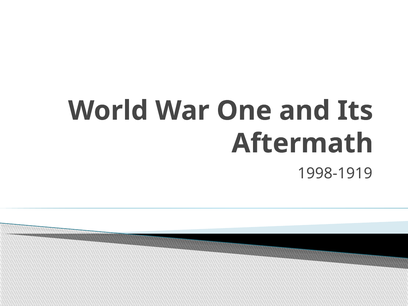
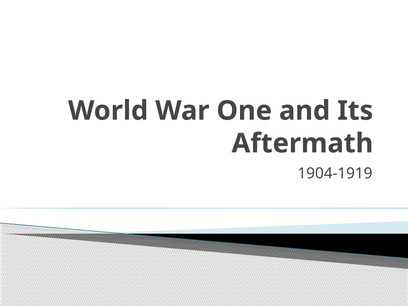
1998-1919: 1998-1919 -> 1904-1919
